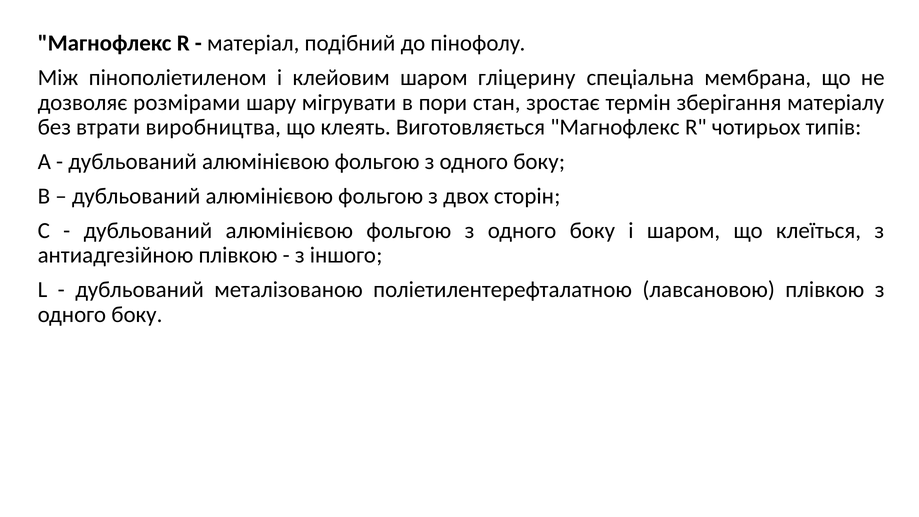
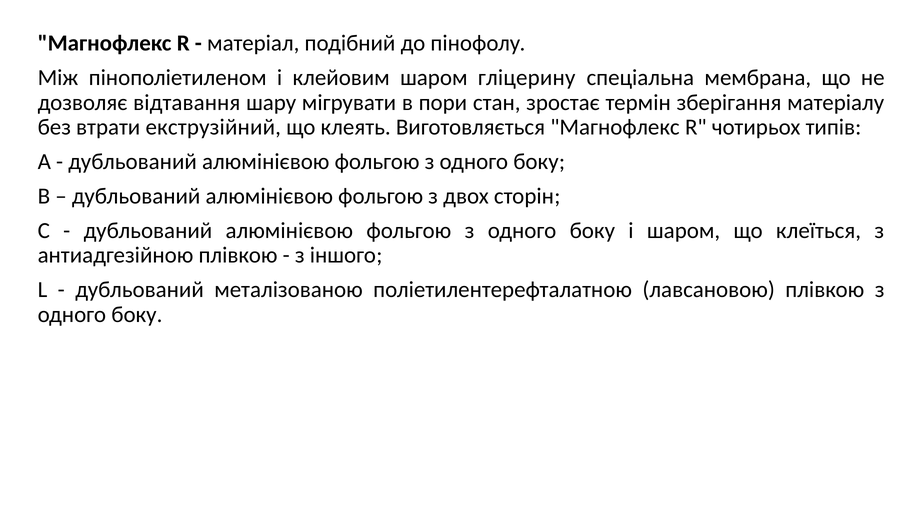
розмірами: розмірами -> відтавання
виробництва: виробництва -> екструзійний
